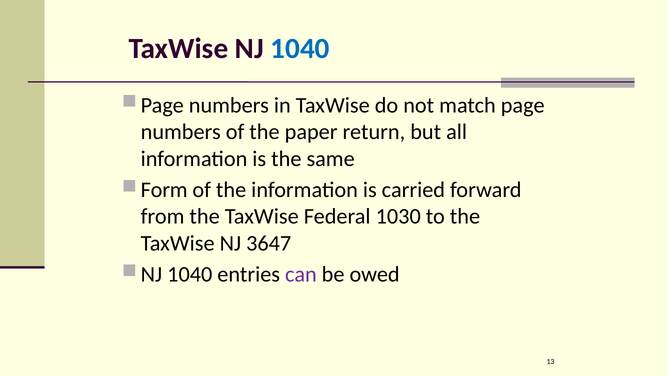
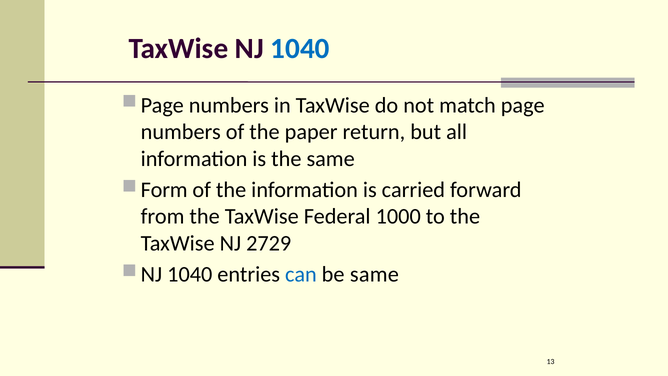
1030: 1030 -> 1000
3647: 3647 -> 2729
can colour: purple -> blue
be owed: owed -> same
